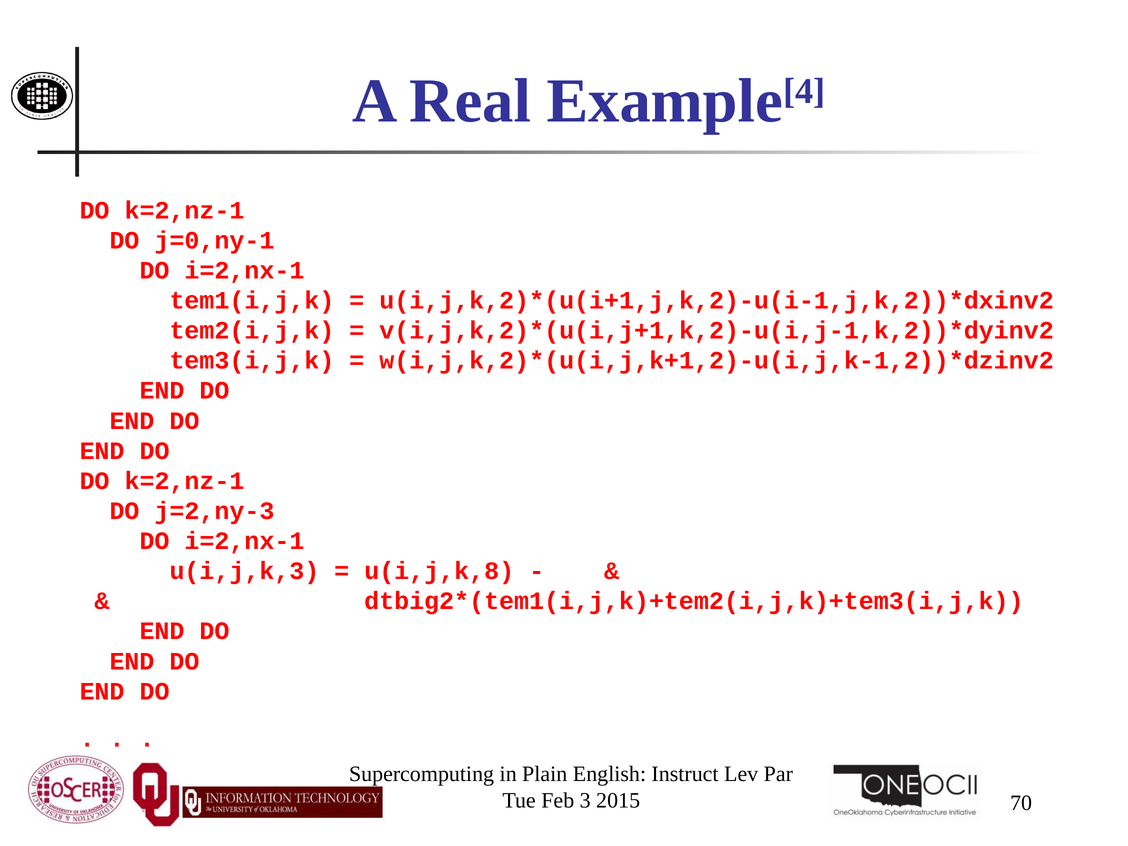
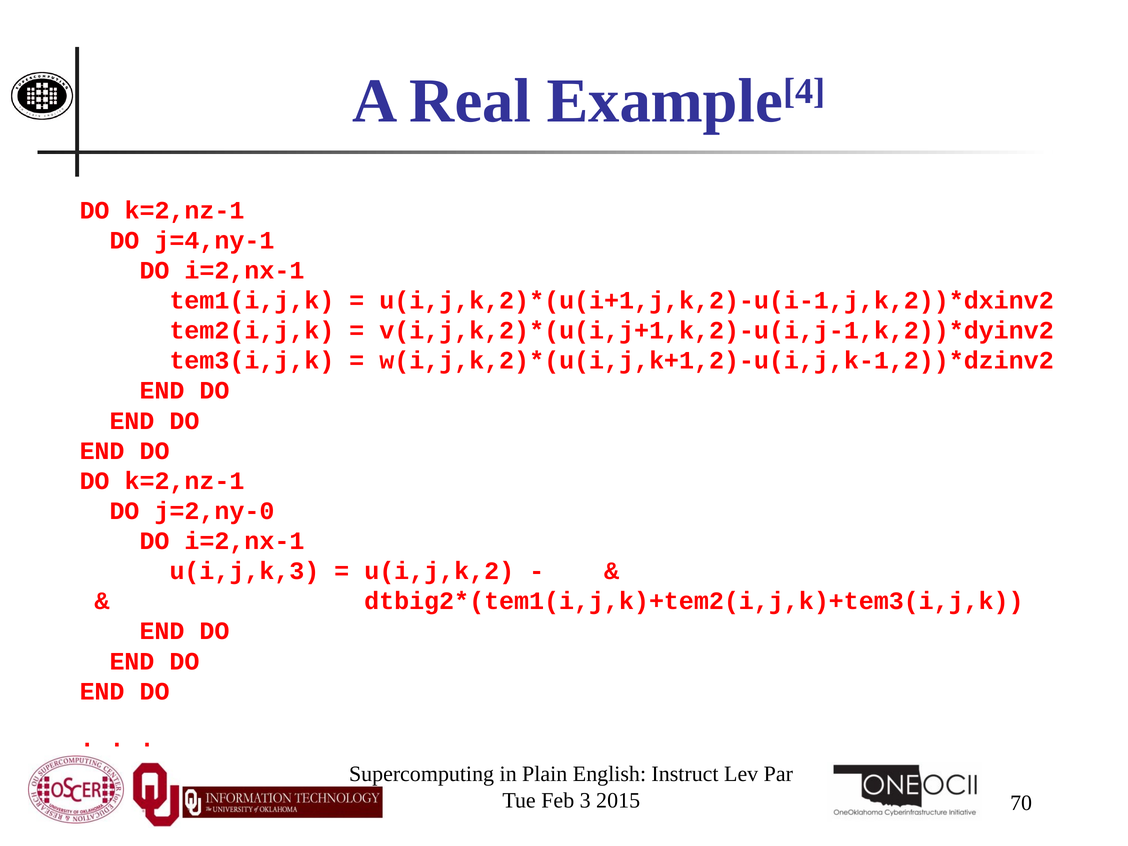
j=0,ny-1: j=0,ny-1 -> j=4,ny-1
j=2,ny-3: j=2,ny-3 -> j=2,ny-0
u(i,j,k,8: u(i,j,k,8 -> u(i,j,k,2
